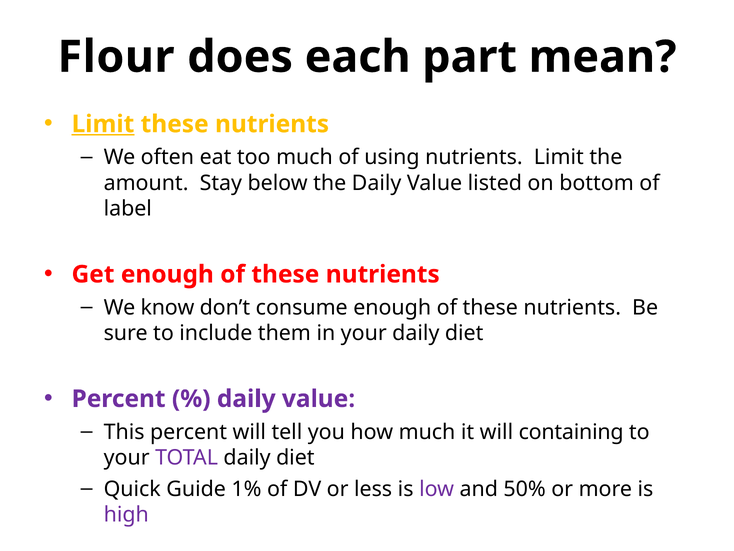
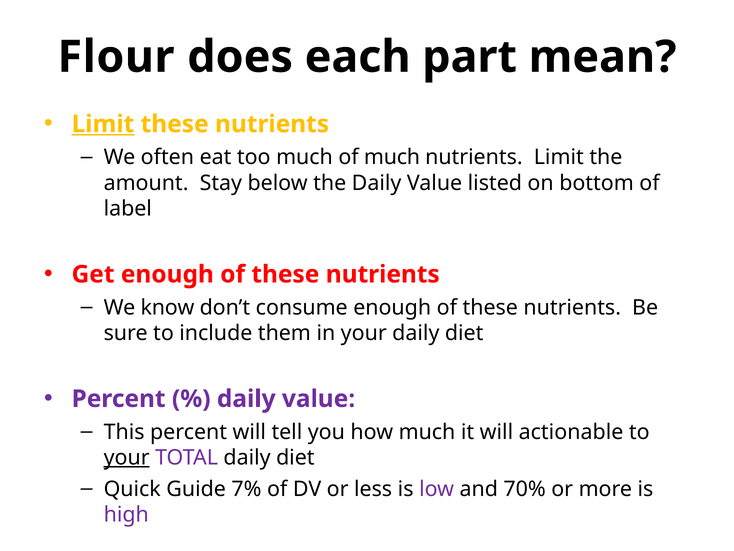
of using: using -> much
containing: containing -> actionable
your at (127, 457) underline: none -> present
1%: 1% -> 7%
50%: 50% -> 70%
